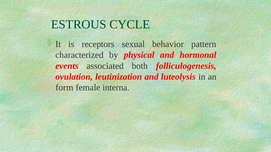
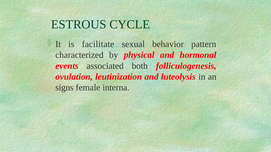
receptors: receptors -> facilitate
form: form -> signs
